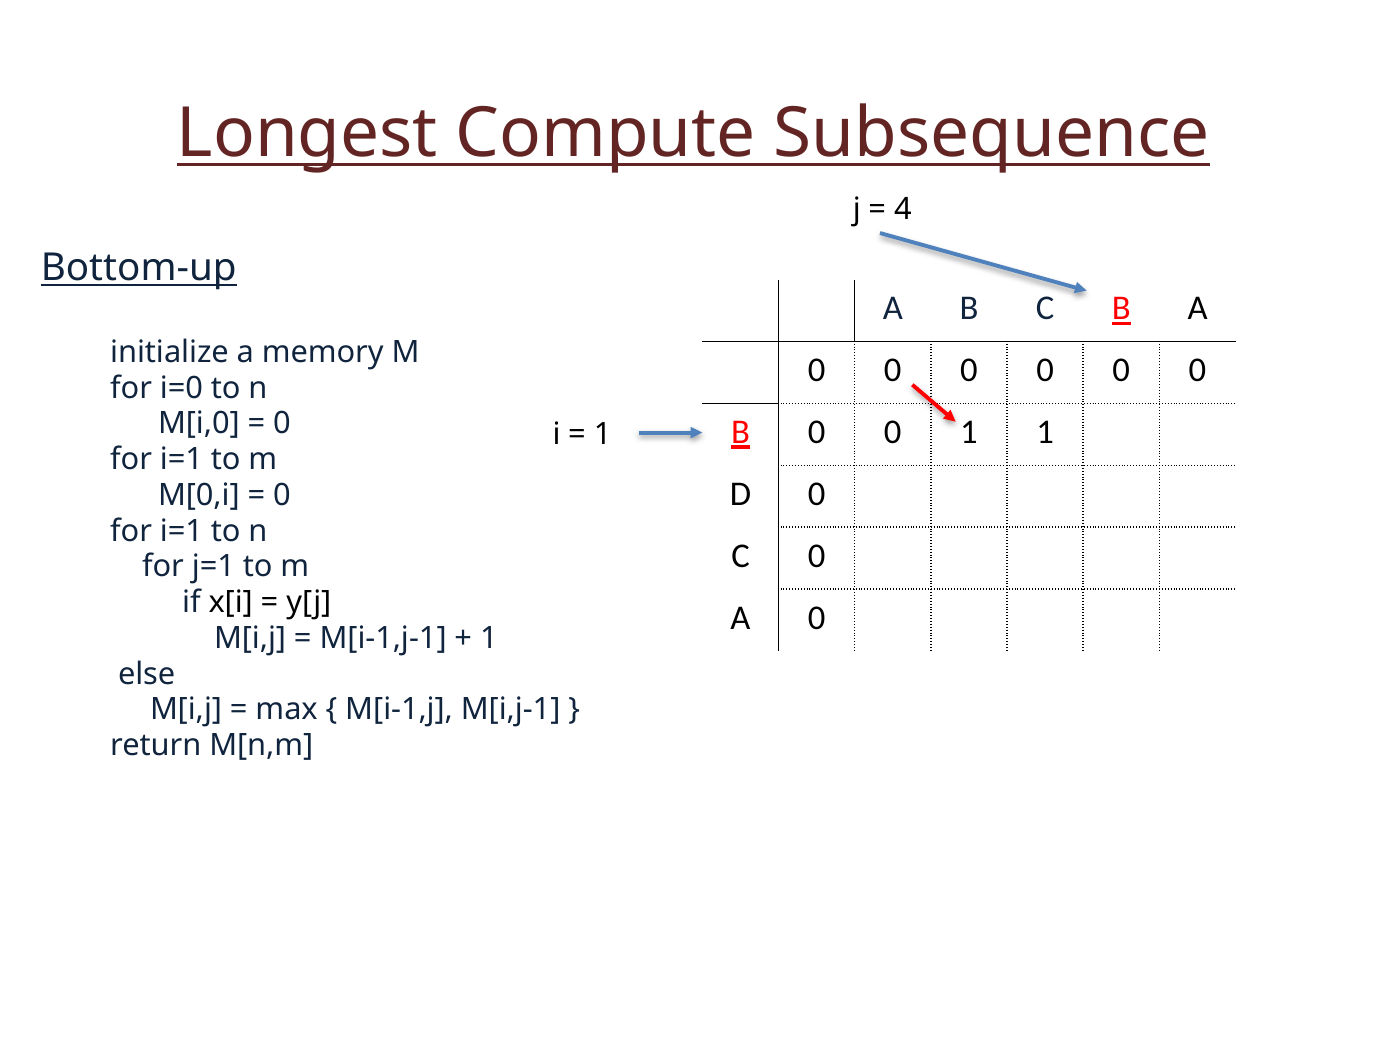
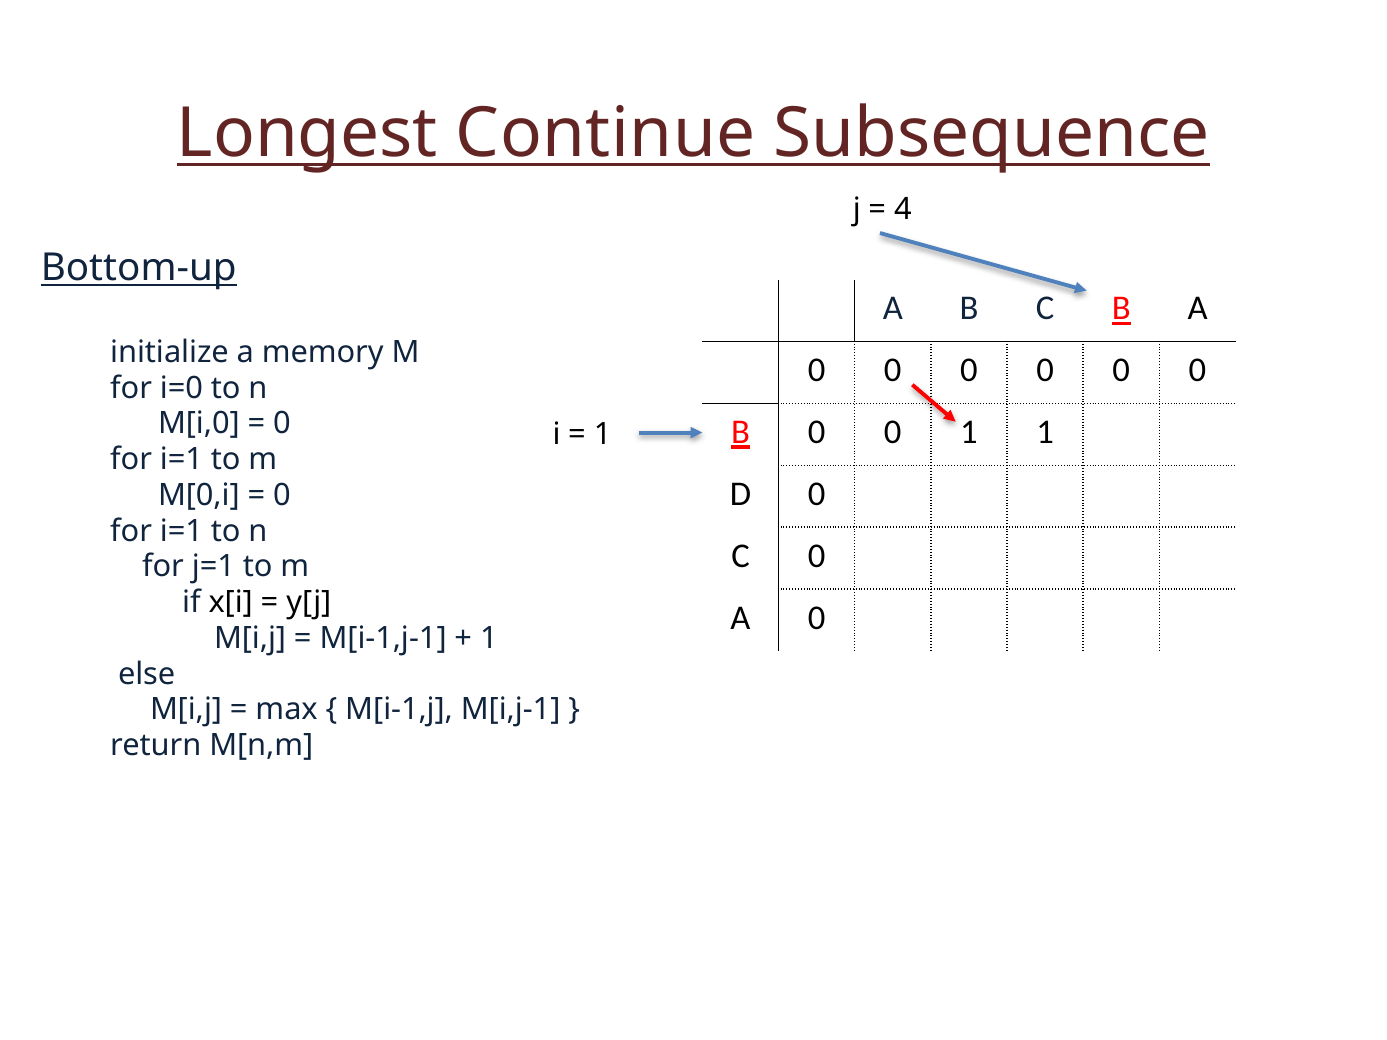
Compute: Compute -> Continue
